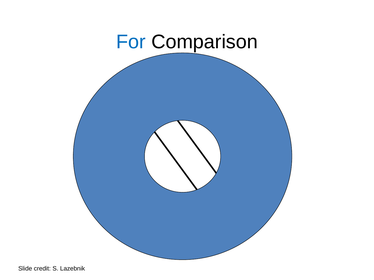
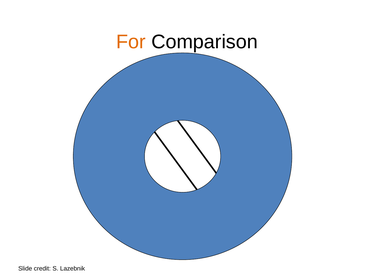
For colour: blue -> orange
